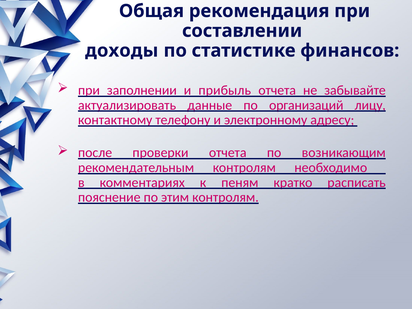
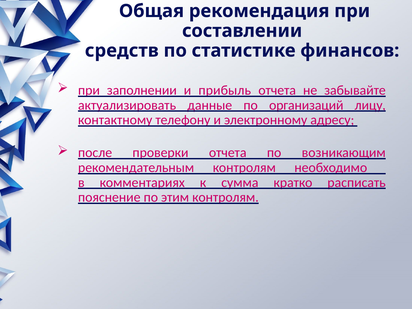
доходы: доходы -> средств
пеням: пеням -> сумма
